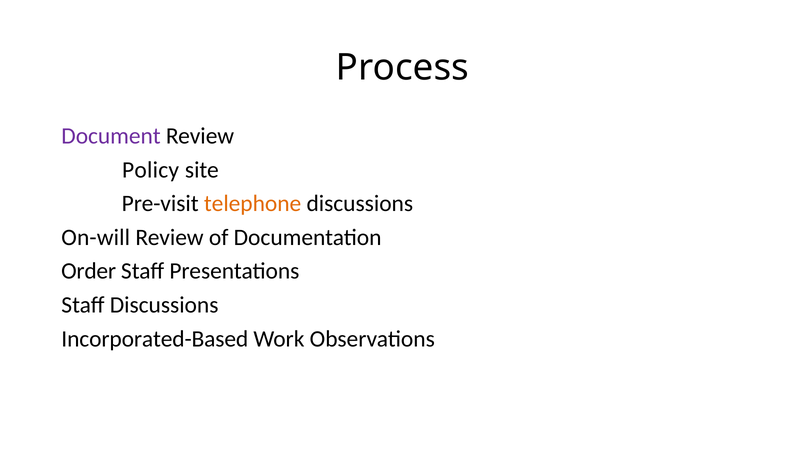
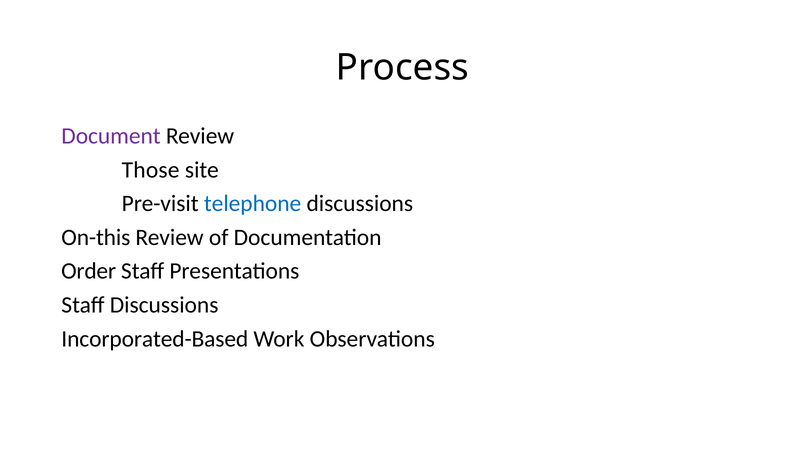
Policy: Policy -> Those
telephone colour: orange -> blue
On-will: On-will -> On-this
